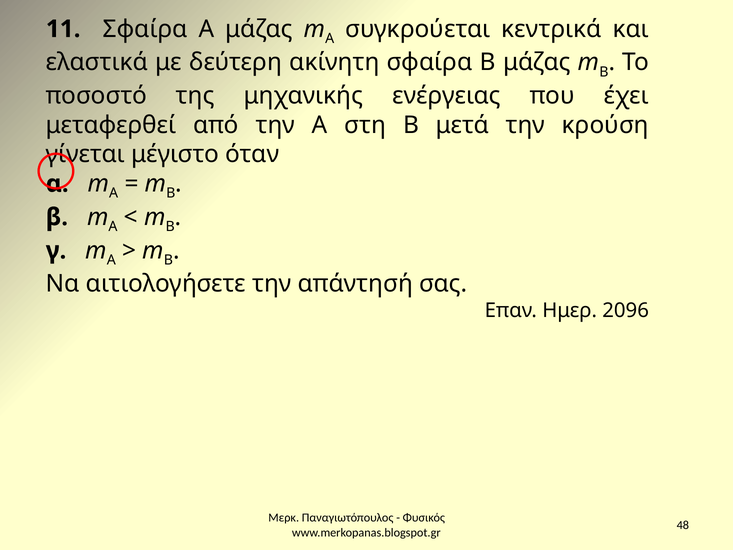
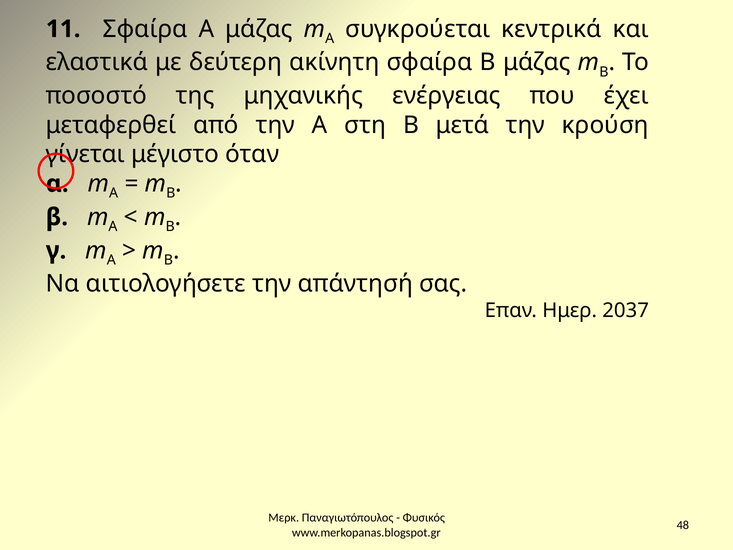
2096: 2096 -> 2037
